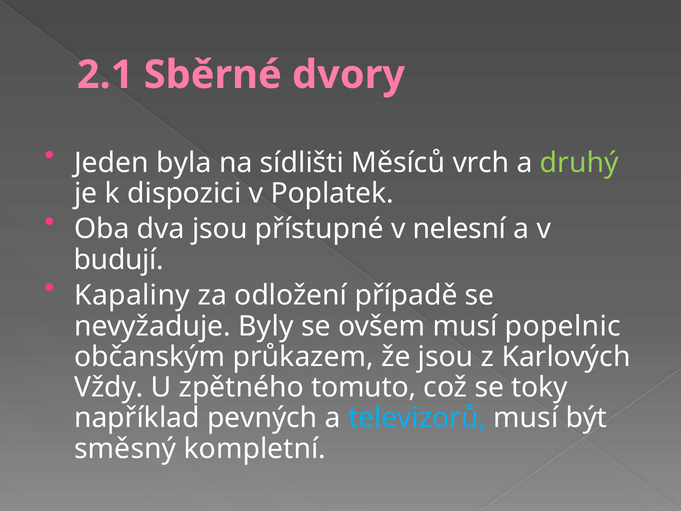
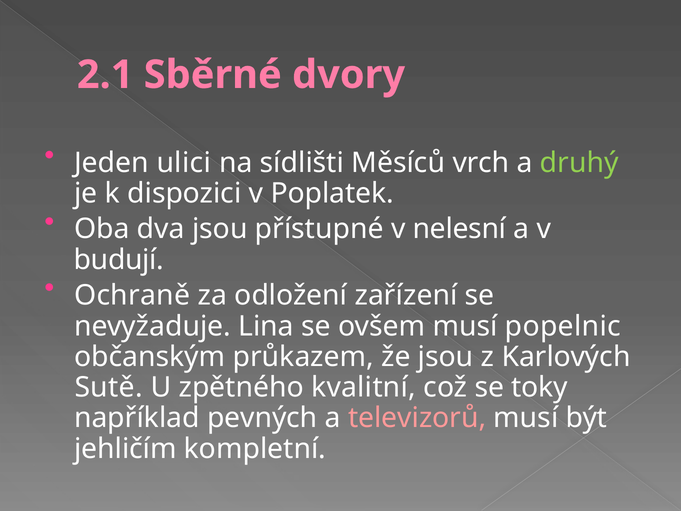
byla: byla -> ulici
Kapaliny: Kapaliny -> Ochraně
případě: případě -> zařízení
Byly: Byly -> Lina
Vždy: Vždy -> Sutě
tomuto: tomuto -> kvalitní
televizorů colour: light blue -> pink
směsný: směsný -> jehličím
